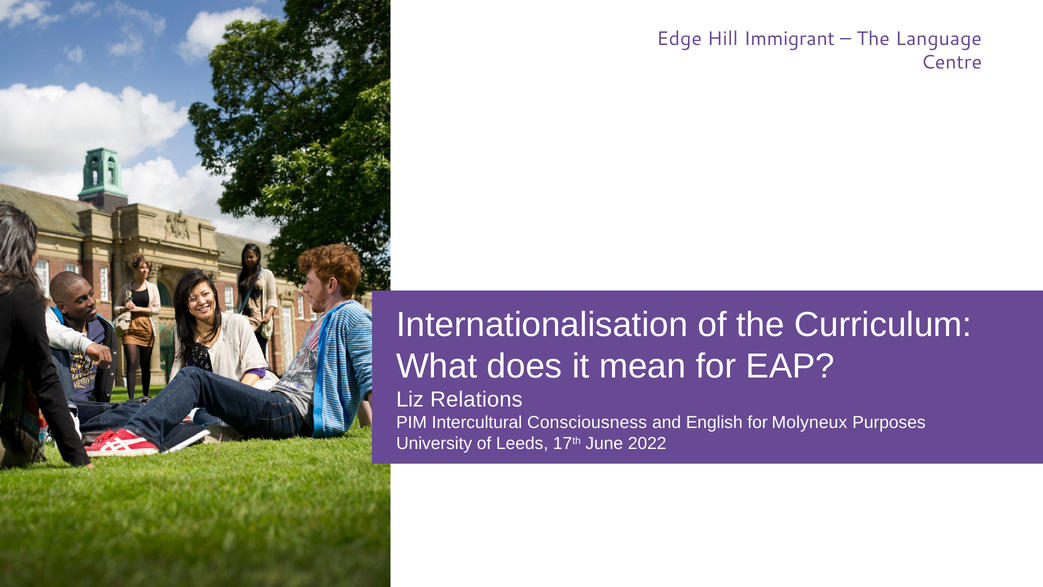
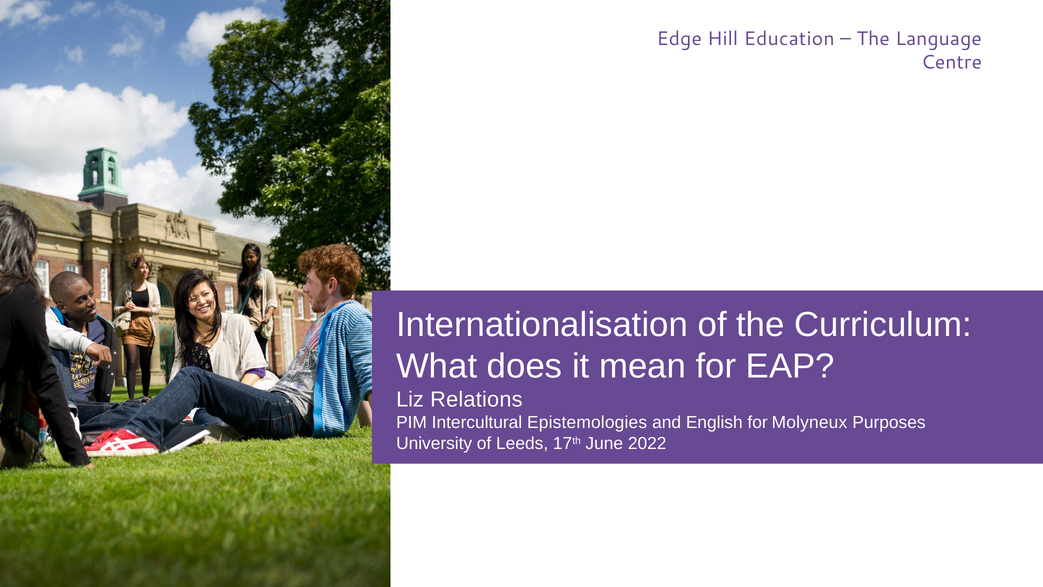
Immigrant: Immigrant -> Education
Consciousness: Consciousness -> Epistemologies
